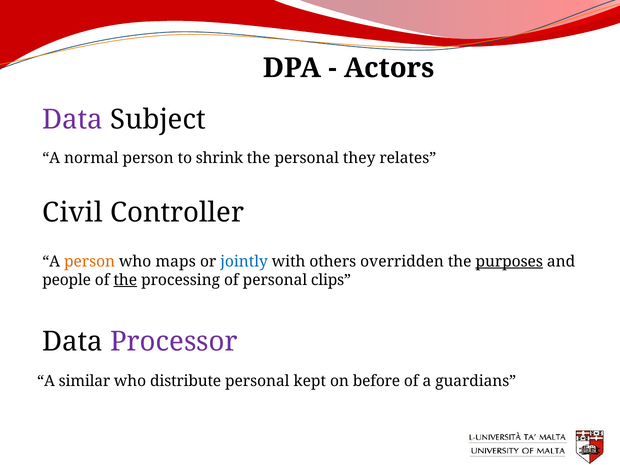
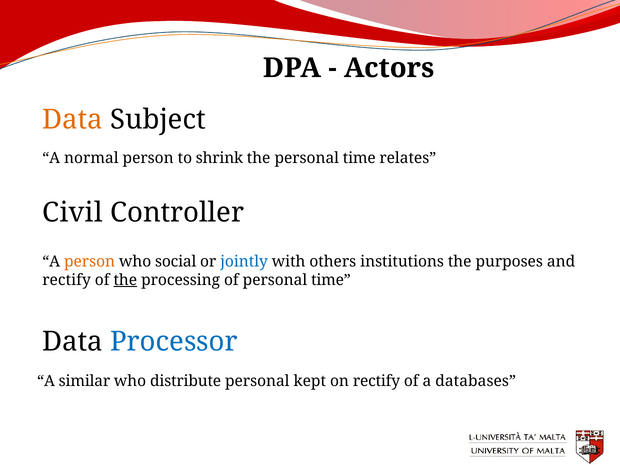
Data at (73, 120) colour: purple -> orange
the personal they: they -> time
maps: maps -> social
overridden: overridden -> institutions
purposes underline: present -> none
people at (67, 280): people -> rectify
of personal clips: clips -> time
Processor colour: purple -> blue
on before: before -> rectify
guardians: guardians -> databases
